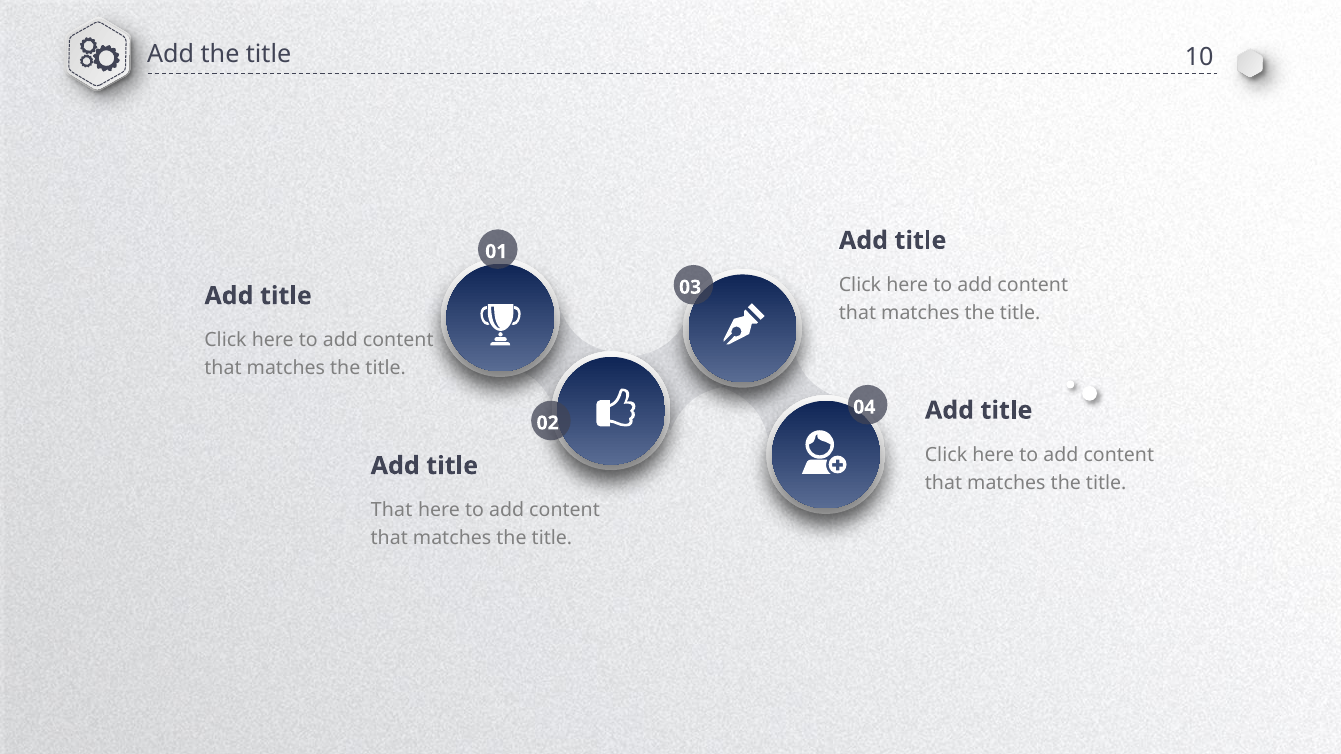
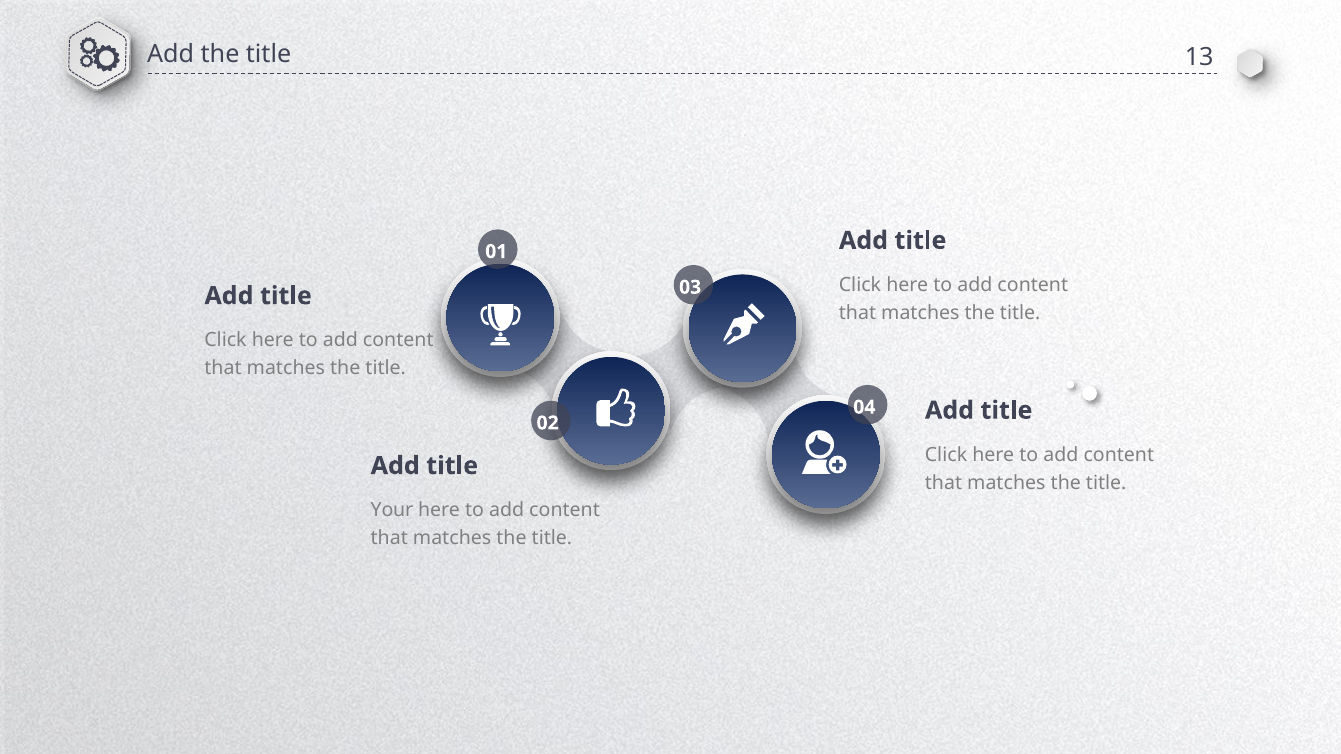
10: 10 -> 13
That at (392, 510): That -> Your
